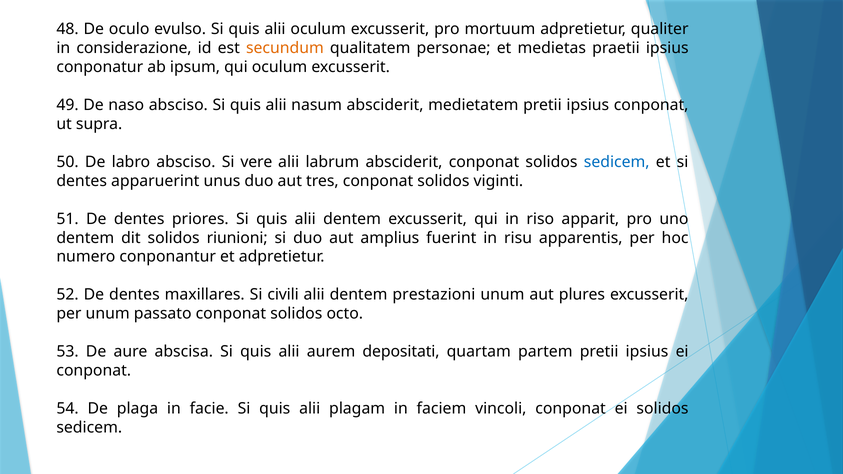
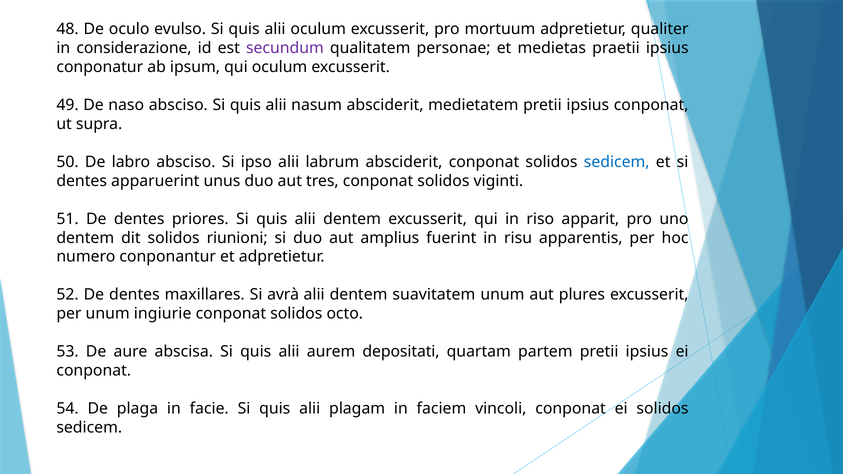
secundum colour: orange -> purple
vere: vere -> ipso
civili: civili -> avrà
prestazioni: prestazioni -> suavitatem
passato: passato -> ingiurie
